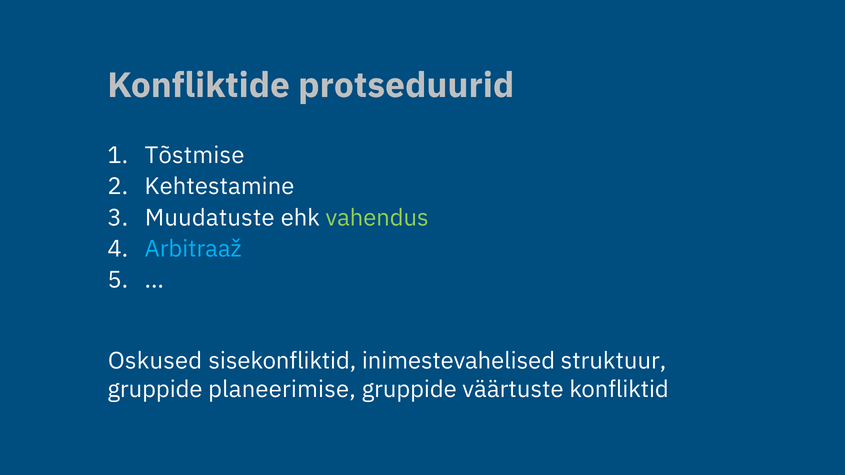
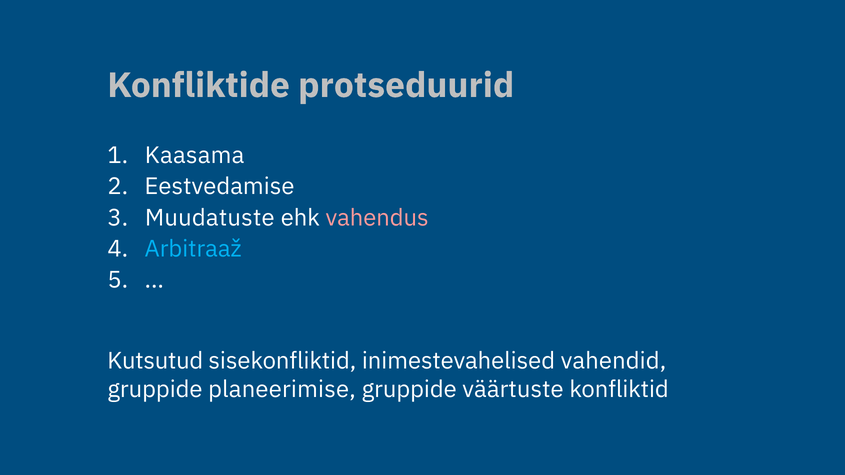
Tõstmise: Tõstmise -> Kaasama
Kehtestamine: Kehtestamine -> Eestvedamise
vahendus colour: light green -> pink
Oskused: Oskused -> Kutsutud
struktuur: struktuur -> vahendid
